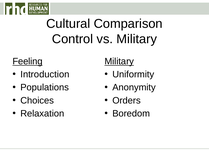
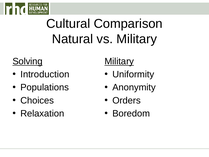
Control: Control -> Natural
Feeling: Feeling -> Solving
